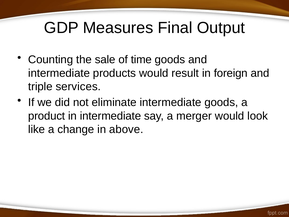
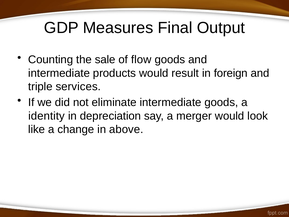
time: time -> flow
product: product -> identity
in intermediate: intermediate -> depreciation
